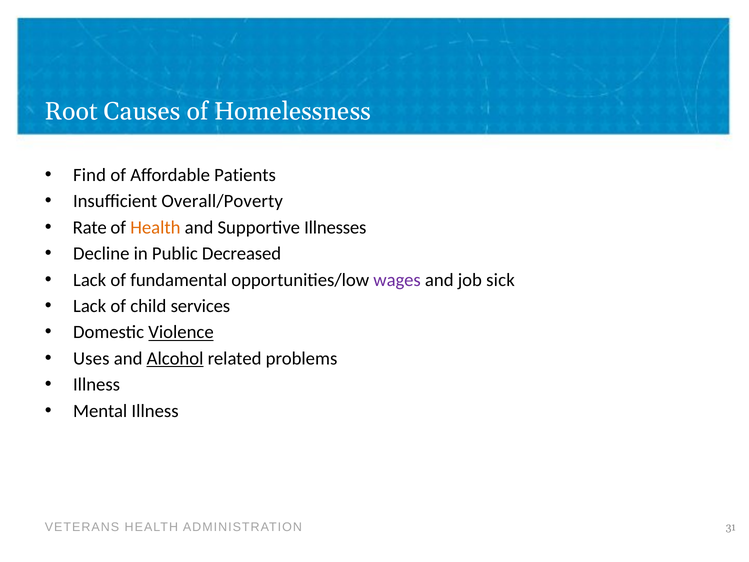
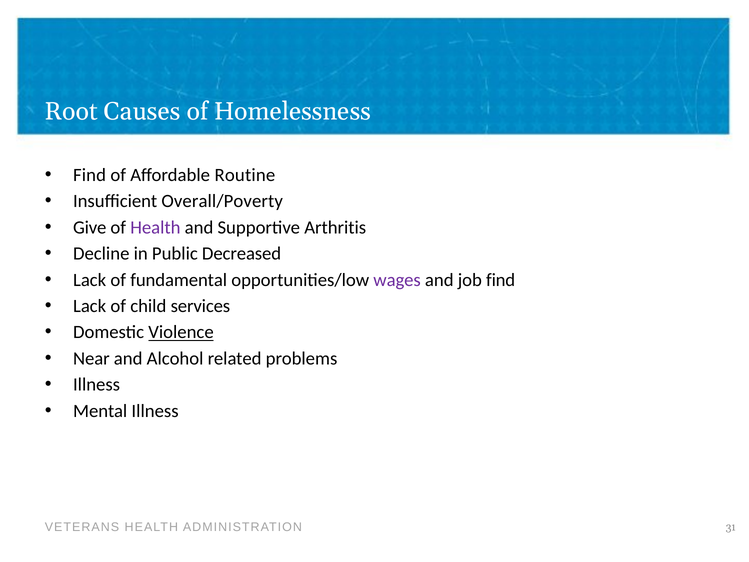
Patients: Patients -> Routine
Rate: Rate -> Give
Health at (155, 227) colour: orange -> purple
Illnesses: Illnesses -> Arthritis
job sick: sick -> find
Uses: Uses -> Near
Alcohol underline: present -> none
